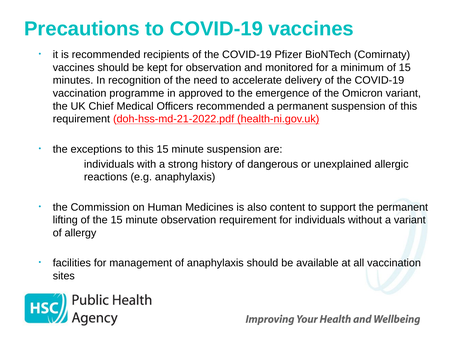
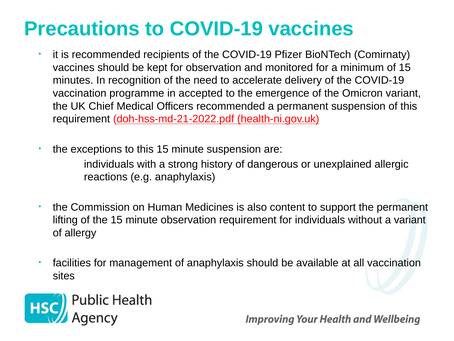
approved: approved -> accepted
